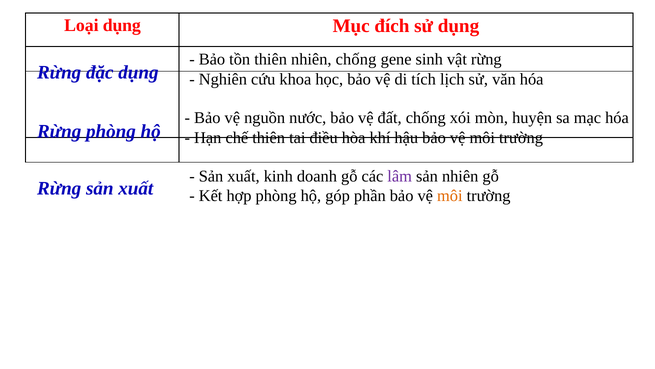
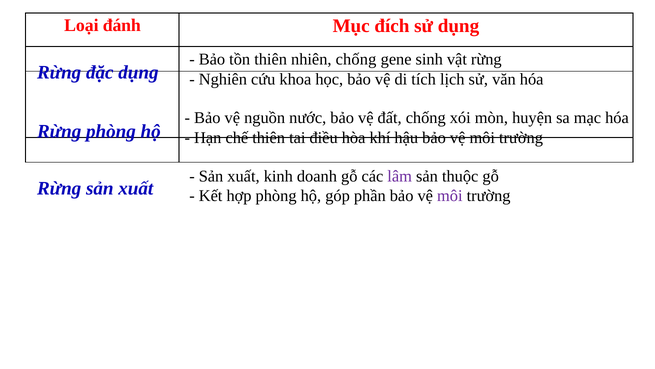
Loại dụng: dụng -> đánh
sản nhiên: nhiên -> thuộc
môi at (450, 196) colour: orange -> purple
